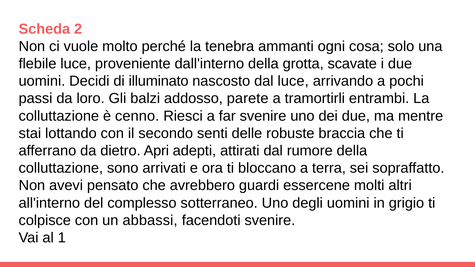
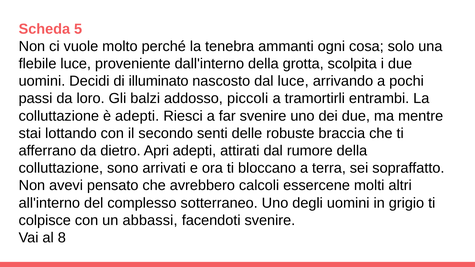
2: 2 -> 5
scavate: scavate -> scolpita
parete: parete -> piccoli
è cenno: cenno -> adepti
guardi: guardi -> calcoli
1: 1 -> 8
